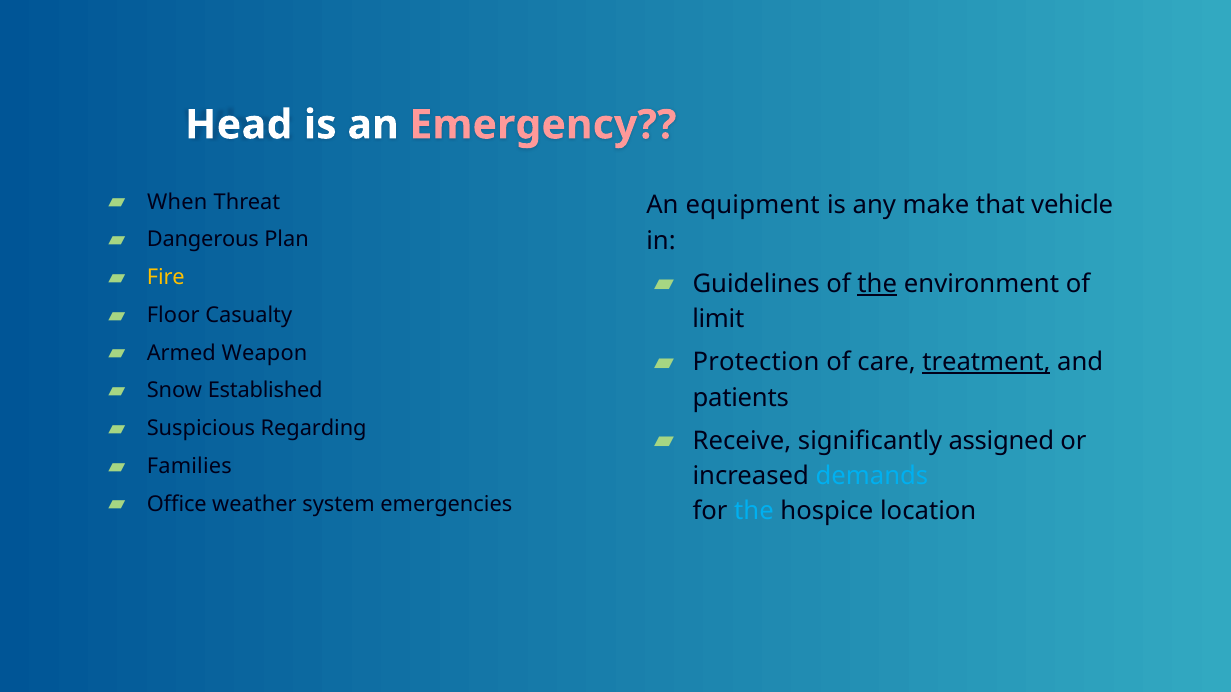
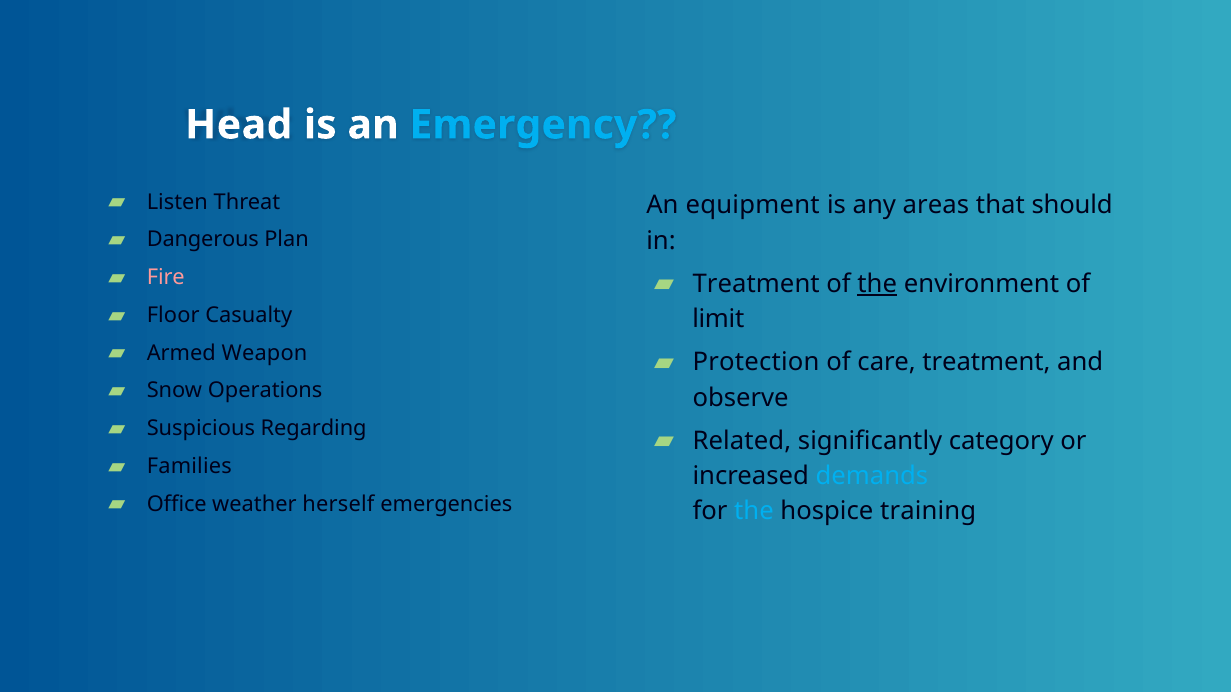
Emergency colour: pink -> light blue
When: When -> Listen
make: make -> areas
vehicle: vehicle -> should
Fire colour: yellow -> pink
Guidelines at (756, 284): Guidelines -> Treatment
treatment at (986, 362) underline: present -> none
Established: Established -> Operations
patients: patients -> observe
Receive: Receive -> Related
assigned: assigned -> category
system: system -> herself
location: location -> training
